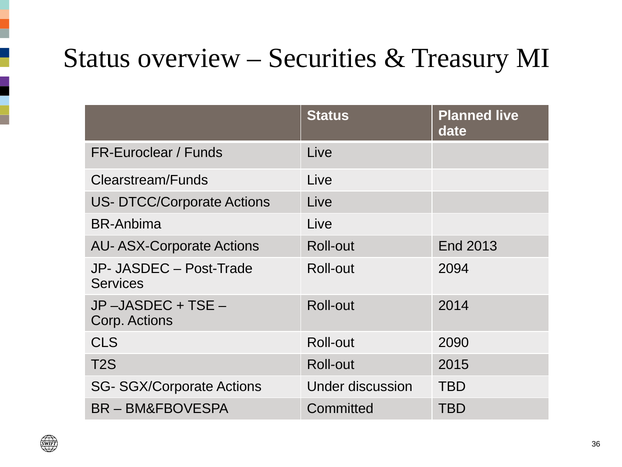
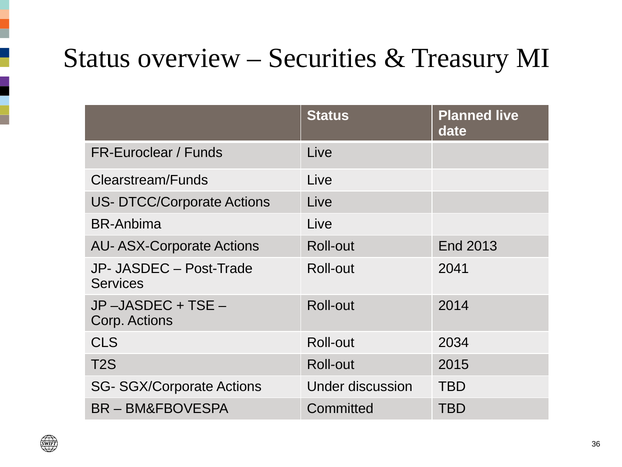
2094: 2094 -> 2041
2090: 2090 -> 2034
